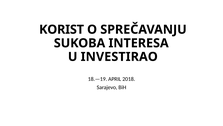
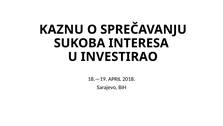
KORIST: KORIST -> KAZNU
